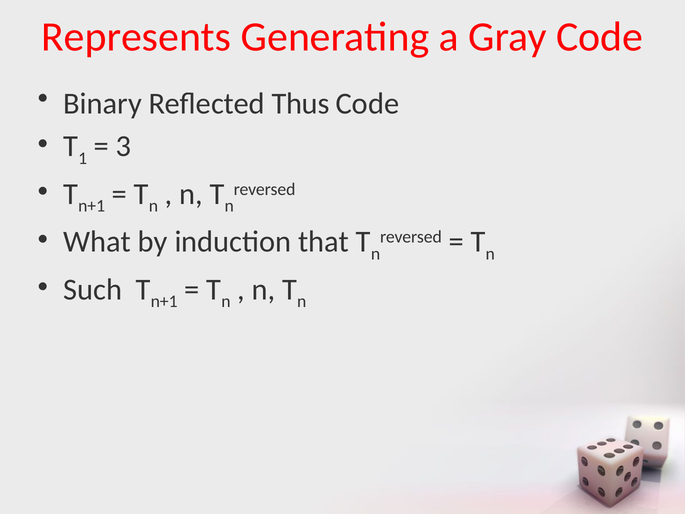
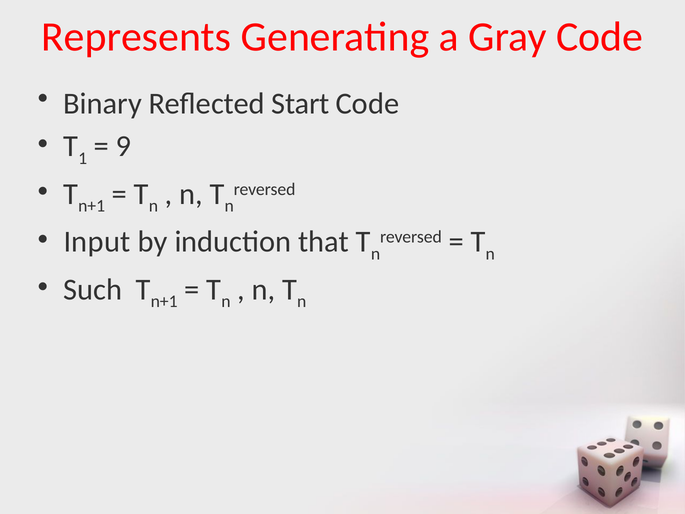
Thus: Thus -> Start
3: 3 -> 9
What: What -> Input
